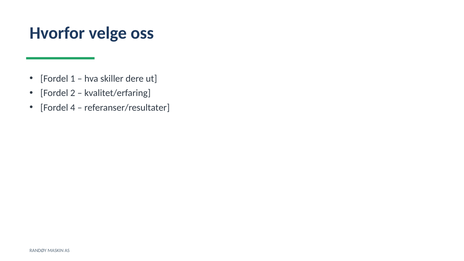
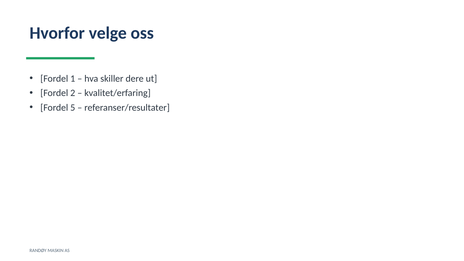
4: 4 -> 5
